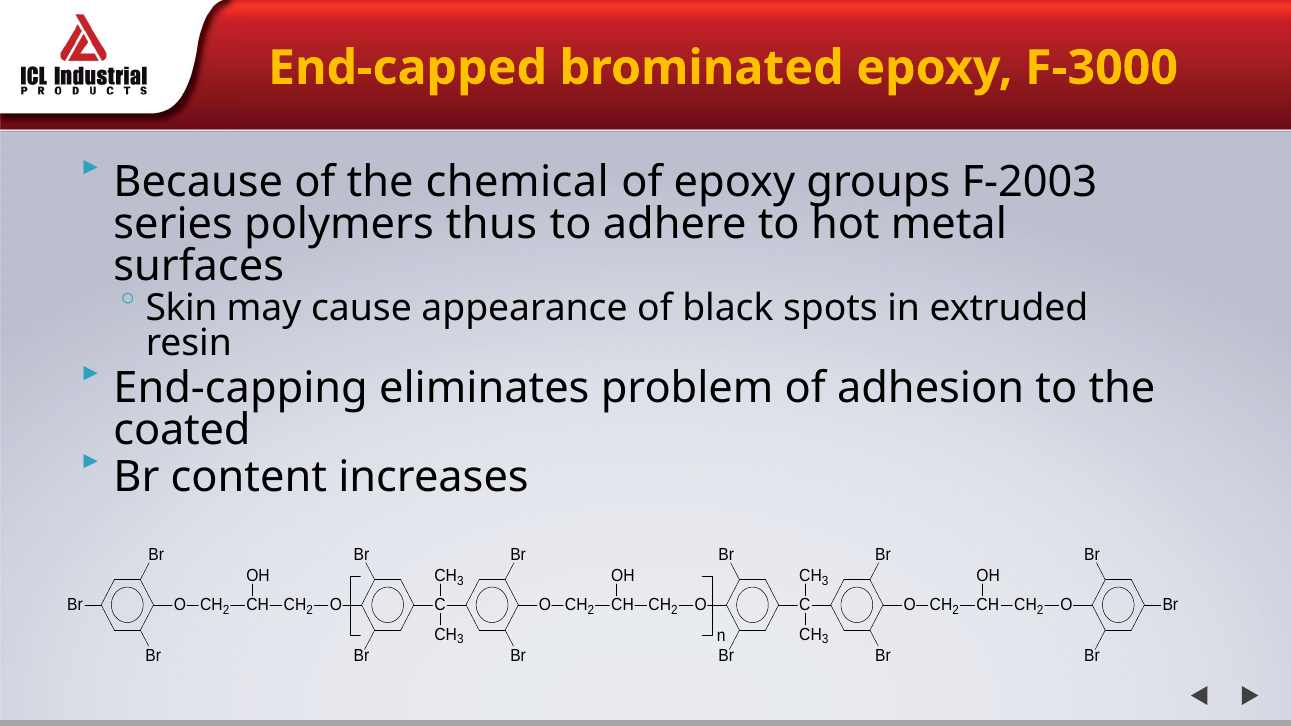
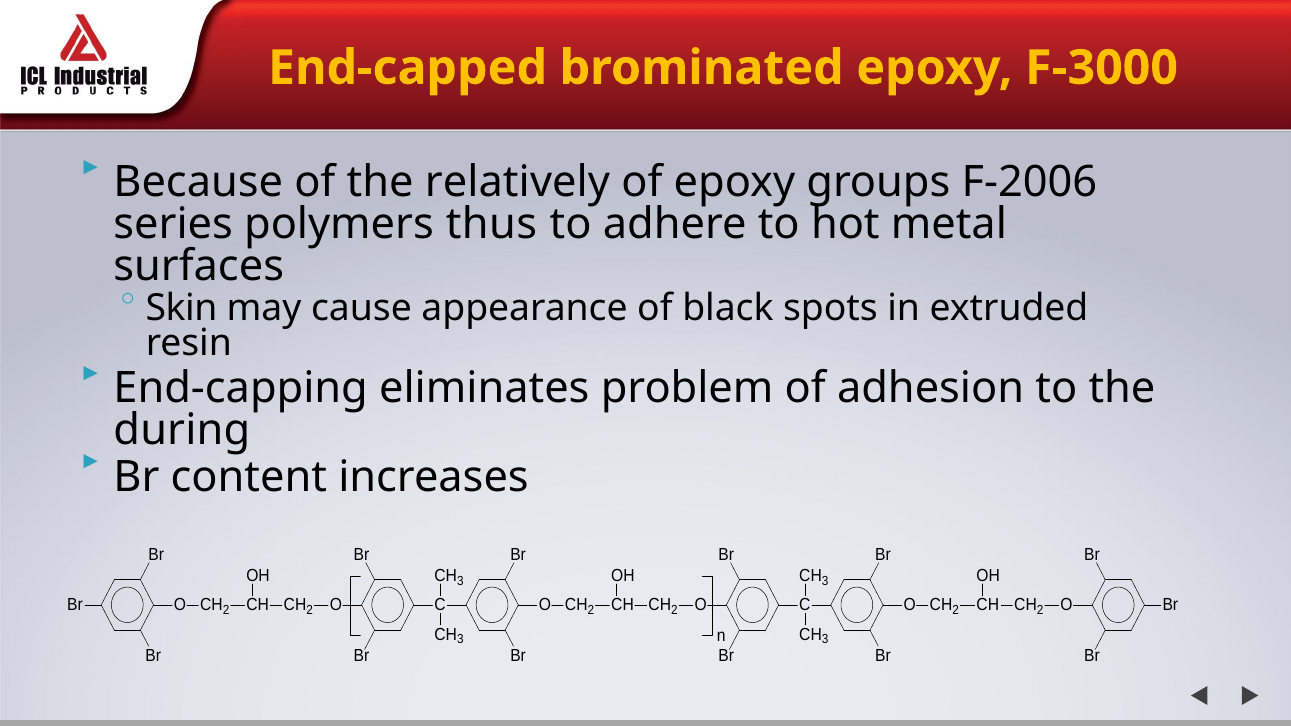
chemical: chemical -> relatively
F-2003: F-2003 -> F-2006
coated: coated -> during
